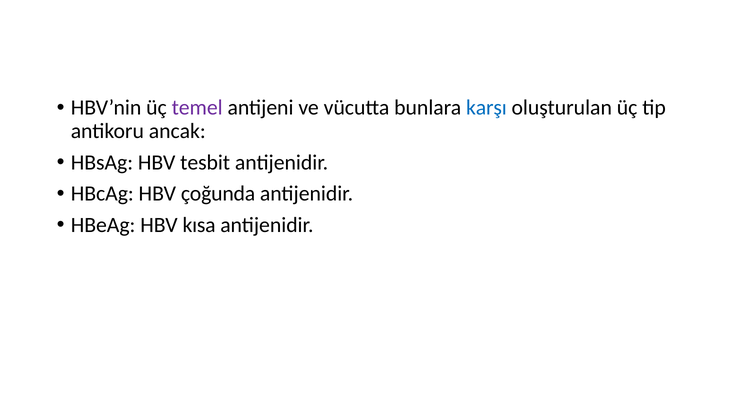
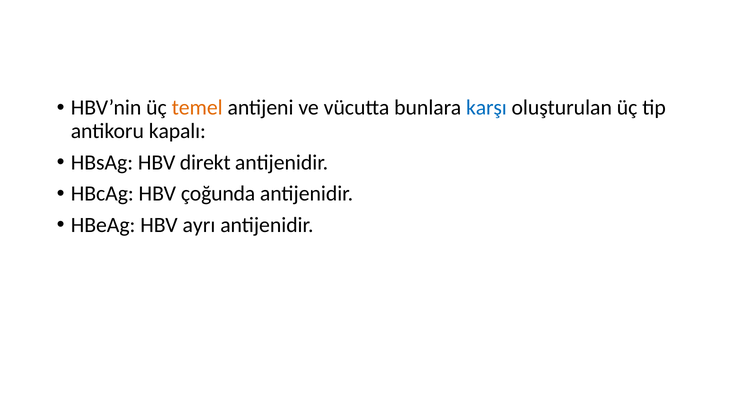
temel colour: purple -> orange
ancak: ancak -> kapalı
tesbit: tesbit -> direkt
kısa: kısa -> ayrı
